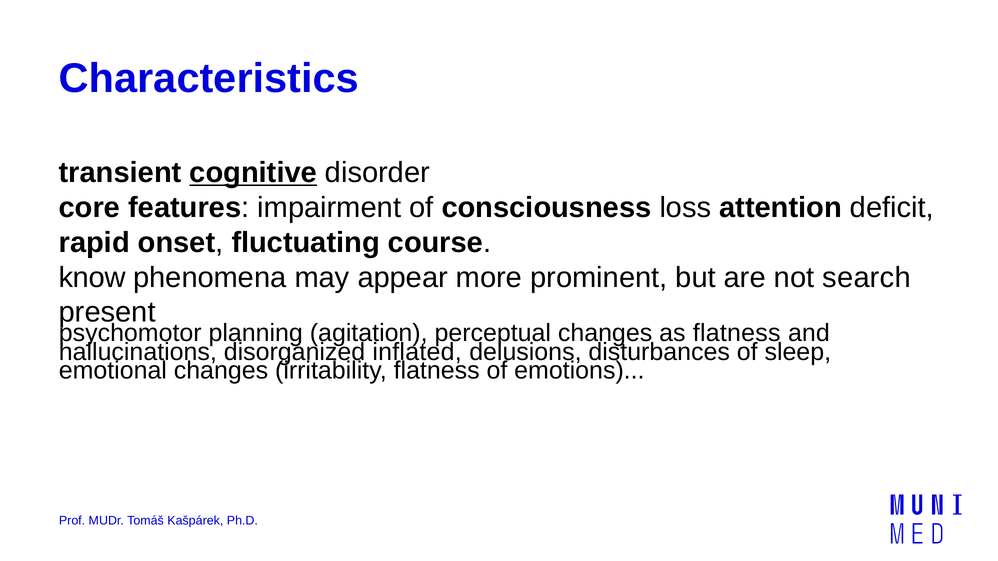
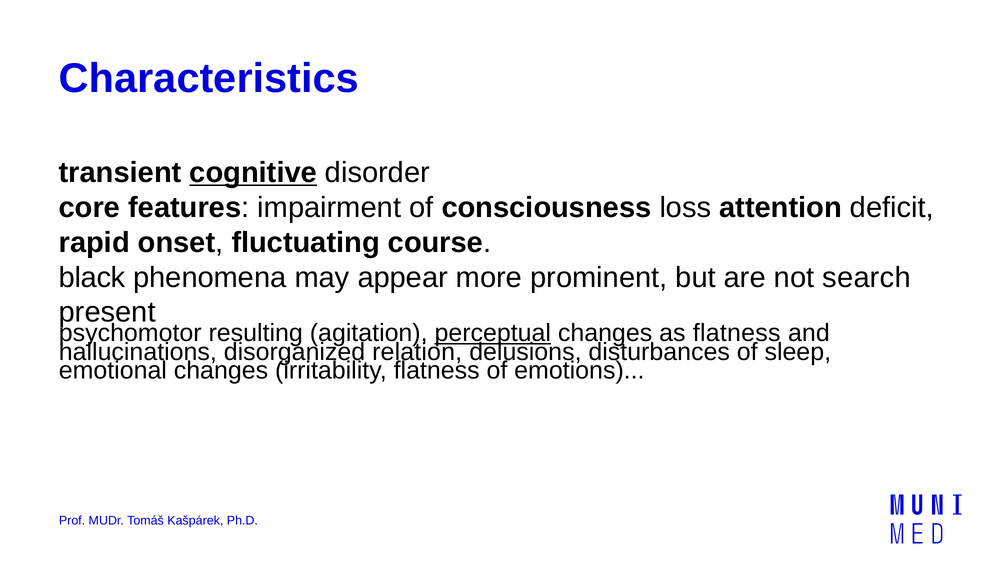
know: know -> black
planning: planning -> resulting
perceptual underline: none -> present
inflated: inflated -> relation
